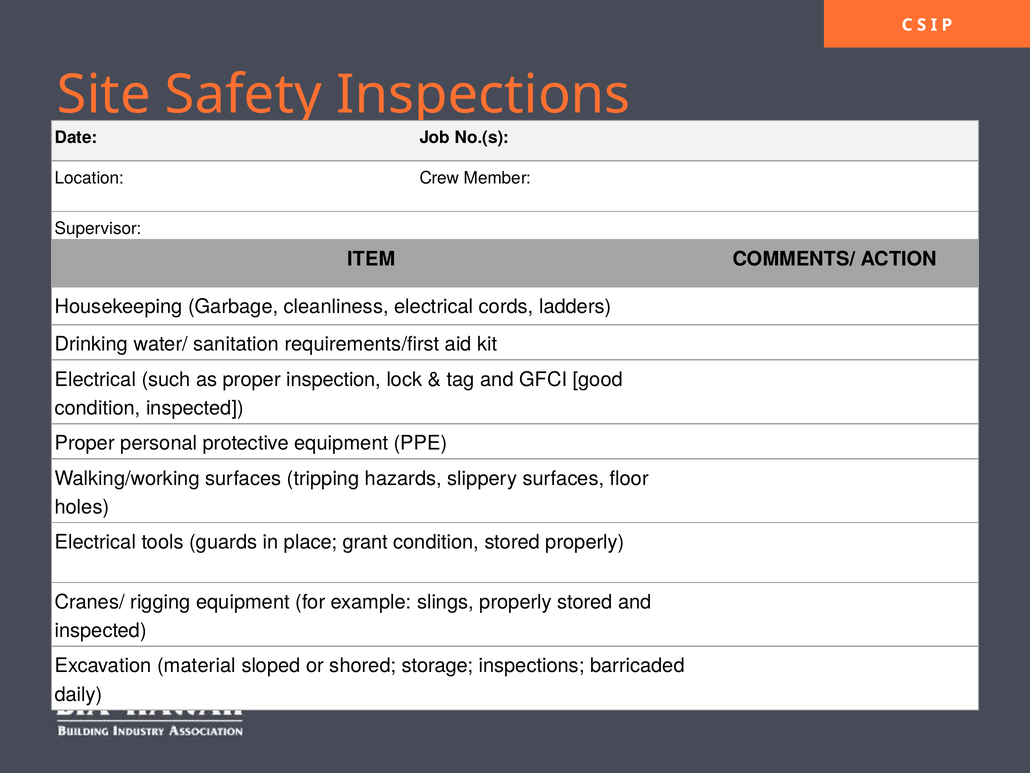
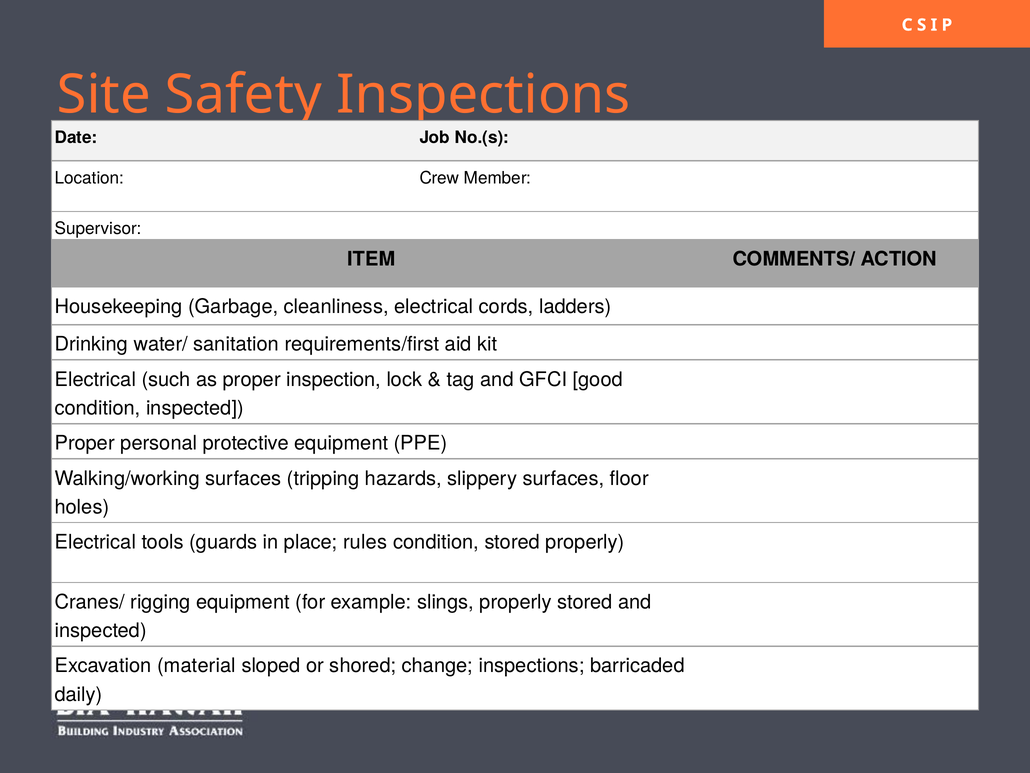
grant: grant -> rules
storage: storage -> change
